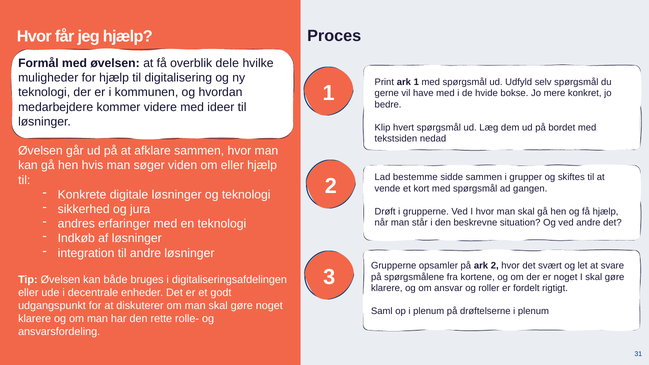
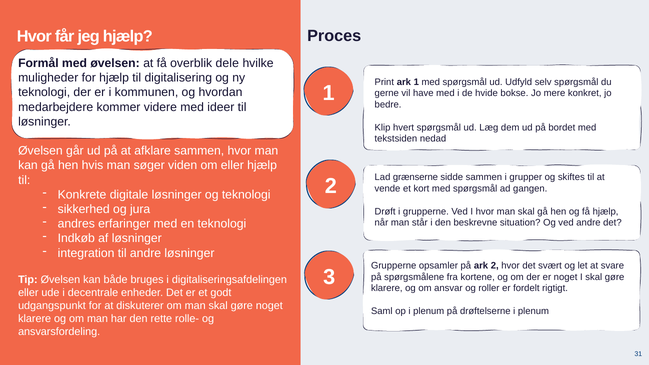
bestemme: bestemme -> grænserne
